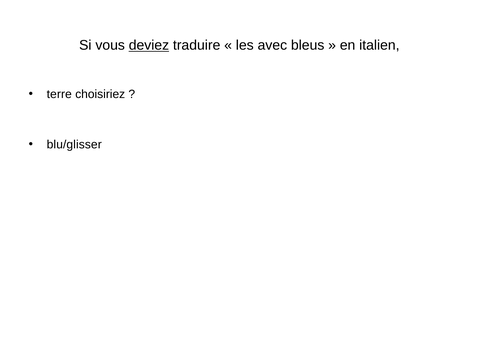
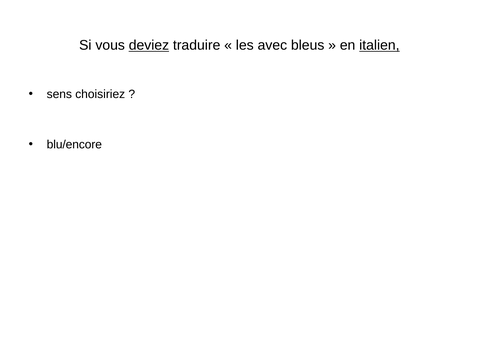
italien underline: none -> present
terre: terre -> sens
blu/glisser: blu/glisser -> blu/encore
